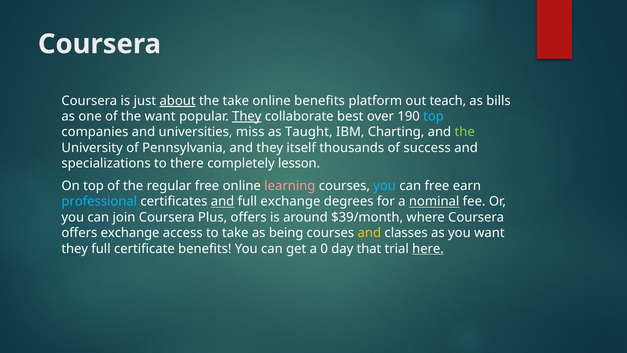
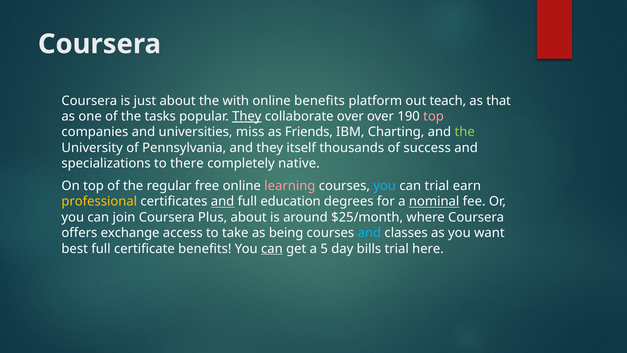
about at (178, 101) underline: present -> none
the take: take -> with
bills: bills -> that
the want: want -> tasks
collaborate best: best -> over
top at (434, 116) colour: light blue -> pink
Taught: Taught -> Friends
lesson: lesson -> native
can free: free -> trial
professional colour: light blue -> yellow
full exchange: exchange -> education
Plus offers: offers -> about
$39/month: $39/month -> $25/month
and at (369, 233) colour: yellow -> light blue
they at (75, 248): they -> best
can at (272, 248) underline: none -> present
0: 0 -> 5
that: that -> bills
here underline: present -> none
